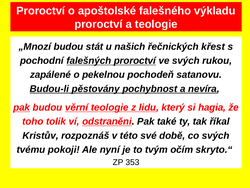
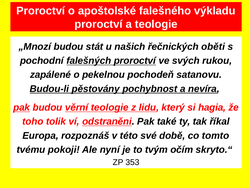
křest: křest -> oběti
Kristův: Kristův -> Europa
co svých: svých -> tomto
